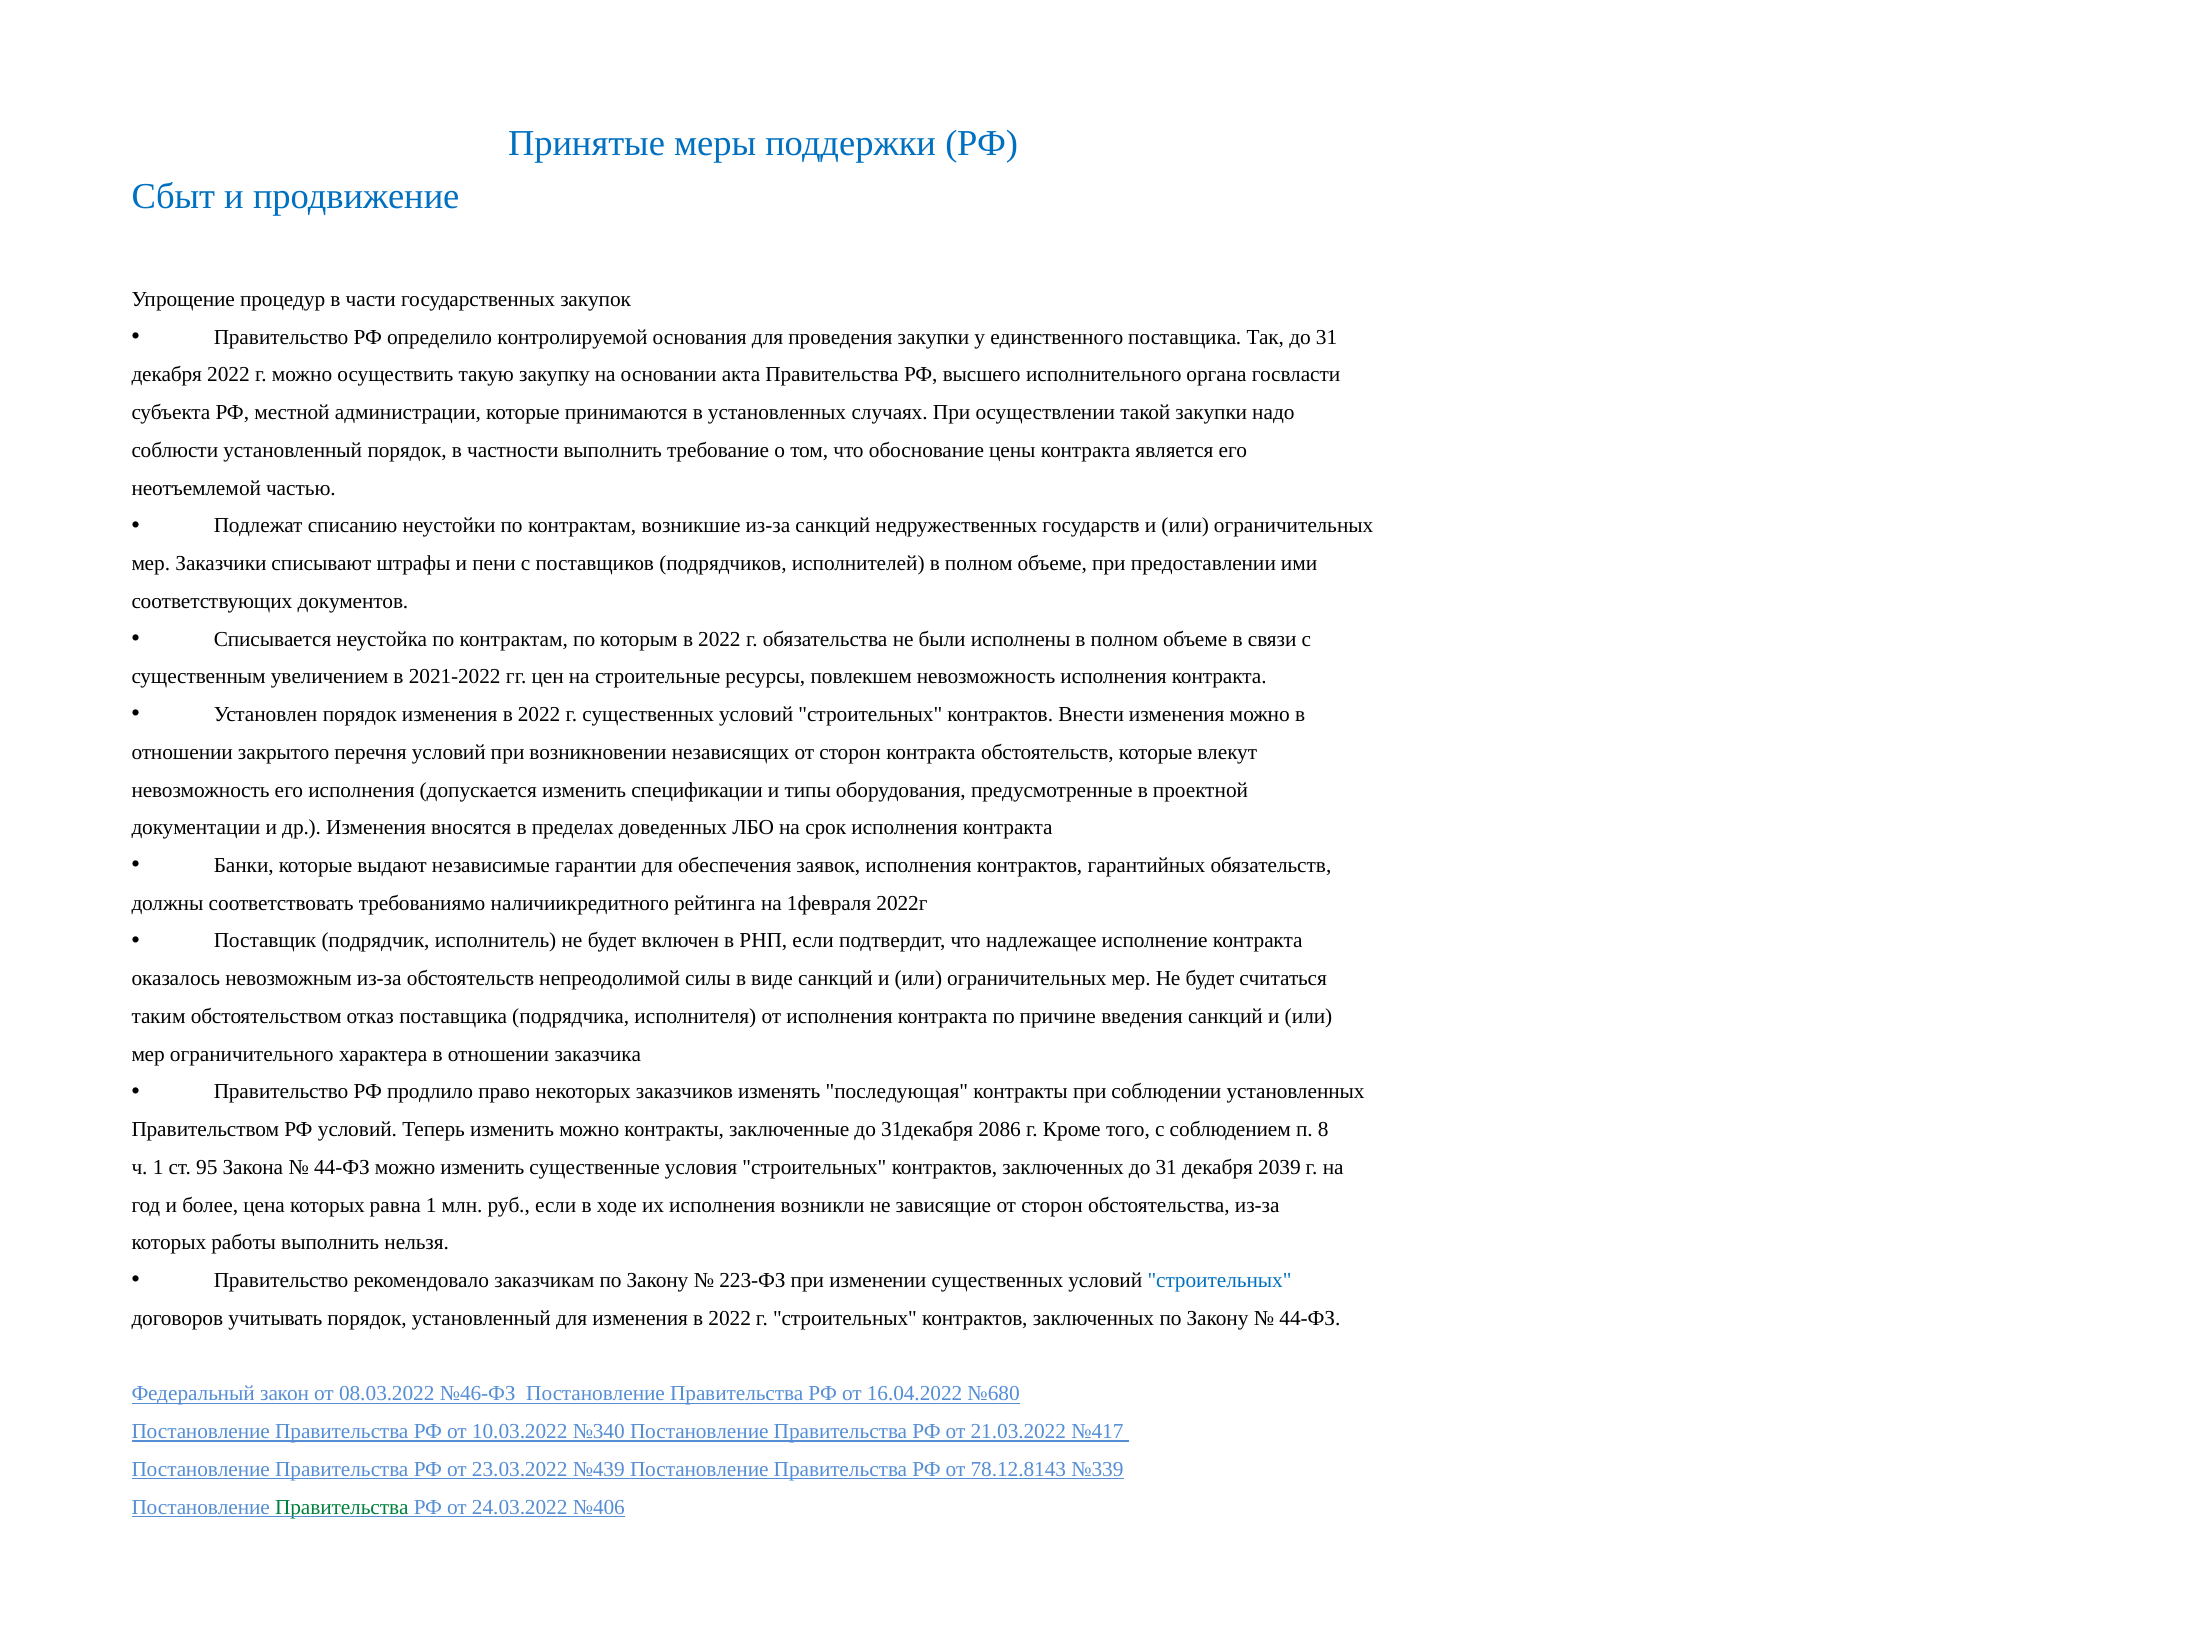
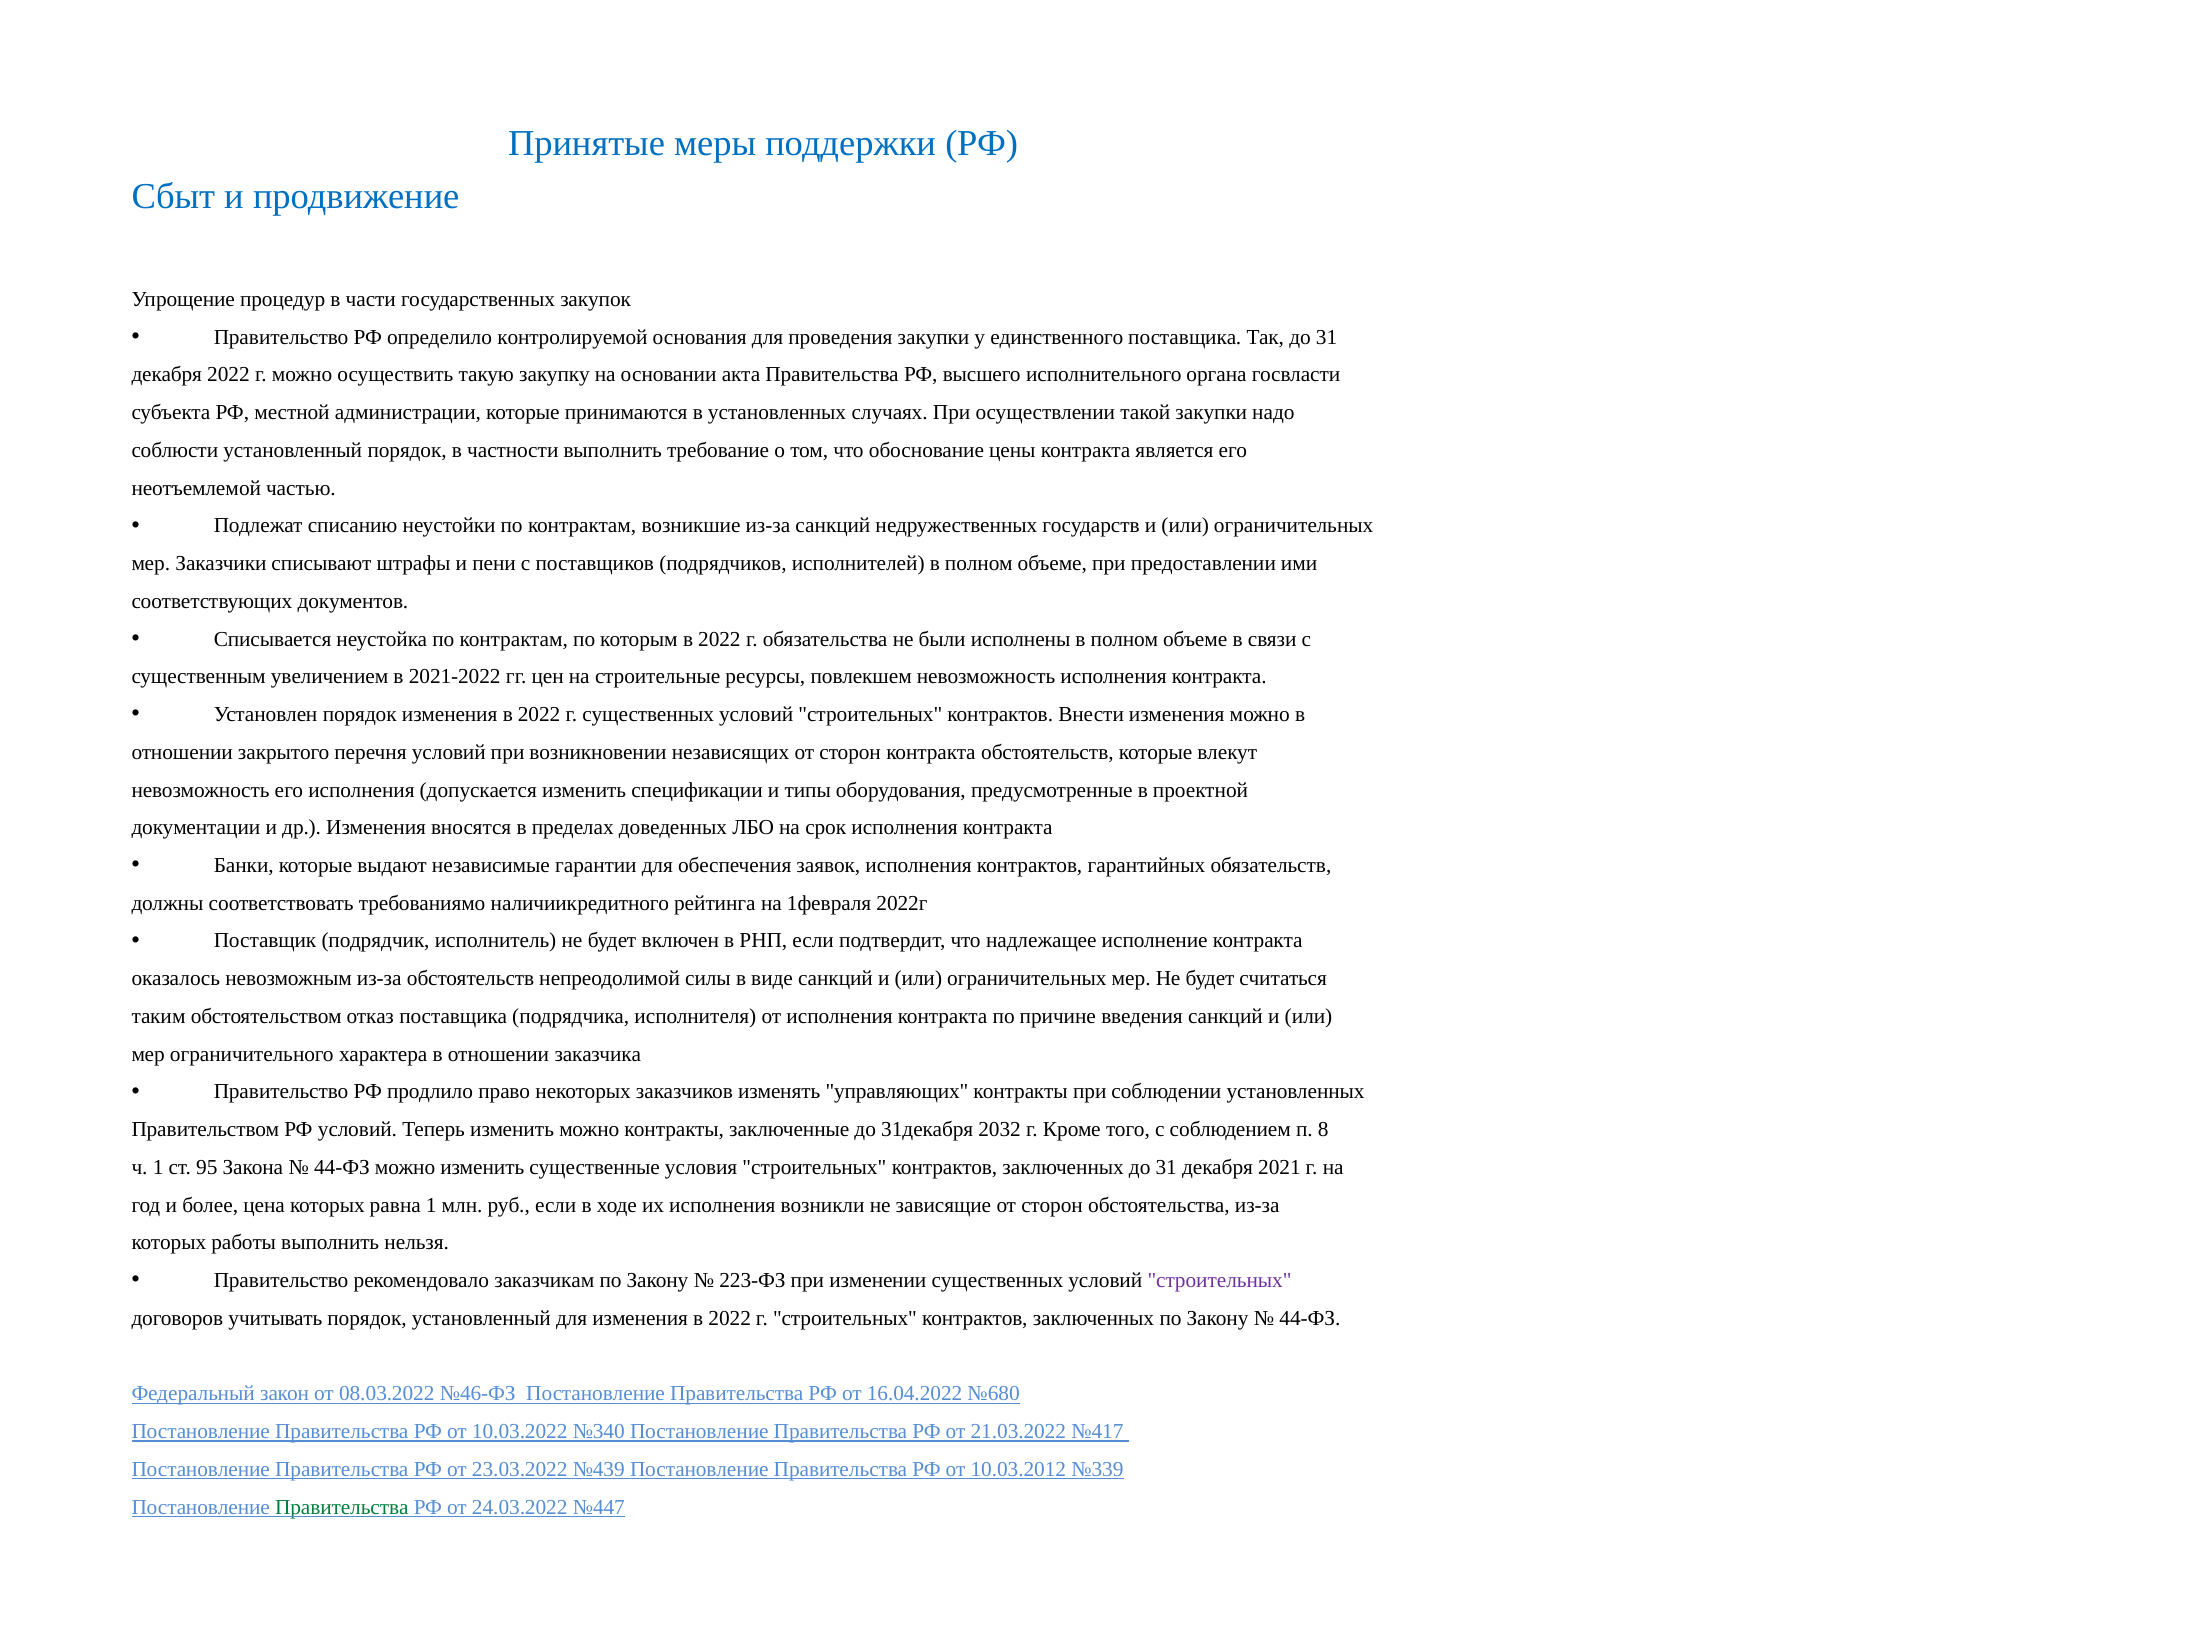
последующая: последующая -> управляющих
2086: 2086 -> 2032
2039: 2039 -> 2021
строительных at (1220, 1280) colour: blue -> purple
78.12.8143: 78.12.8143 -> 10.03.2012
№406: №406 -> №447
